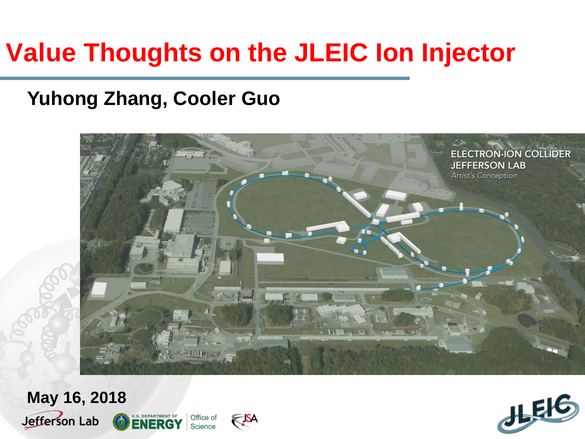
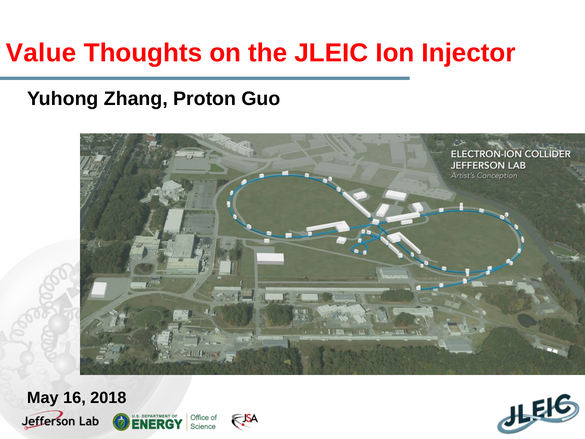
Cooler: Cooler -> Proton
